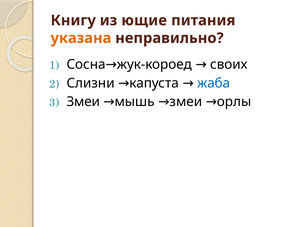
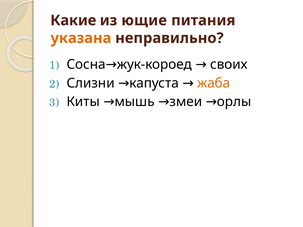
Книгу: Книгу -> Какие
жаба colour: blue -> orange
Змеи at (83, 102): Змеи -> Киты
